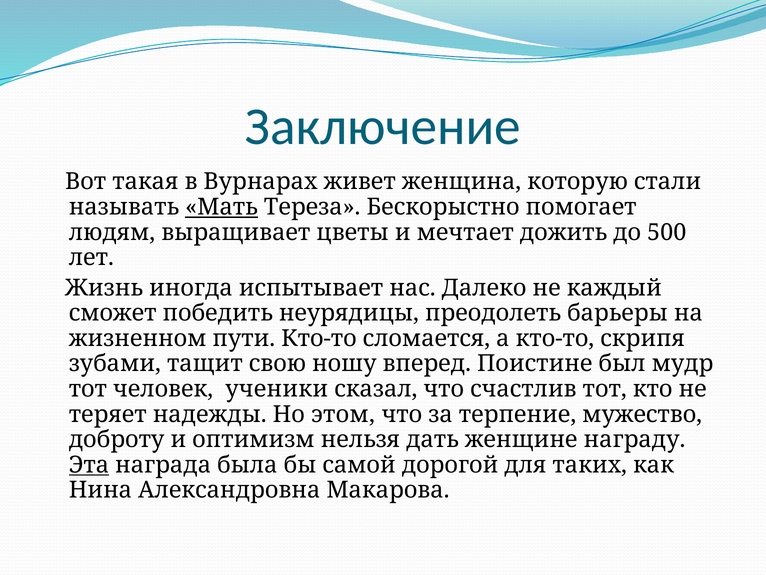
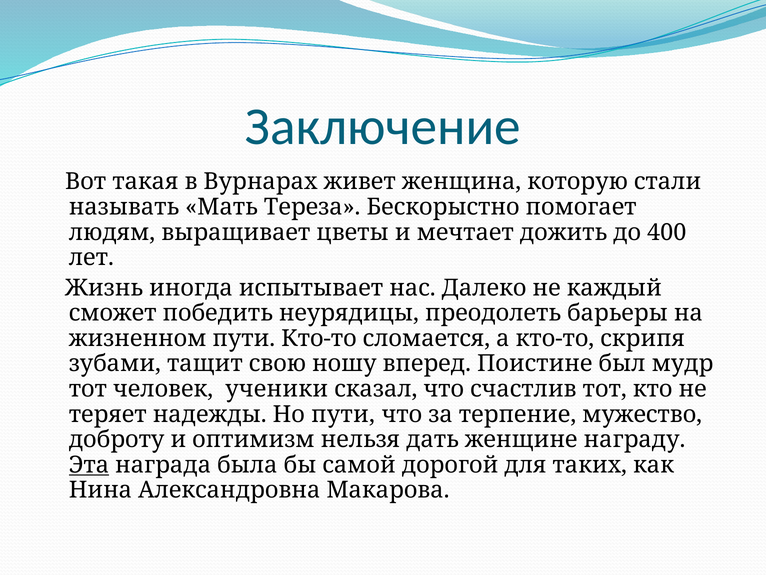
Мать underline: present -> none
500: 500 -> 400
Но этом: этом -> пути
